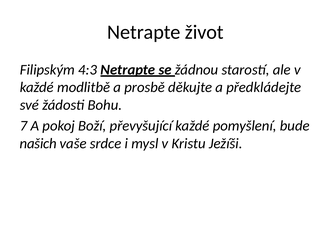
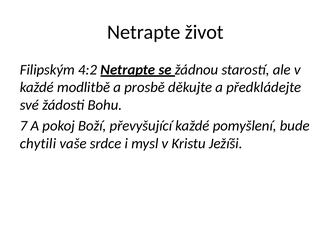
4:3: 4:3 -> 4:2
našich: našich -> chytili
